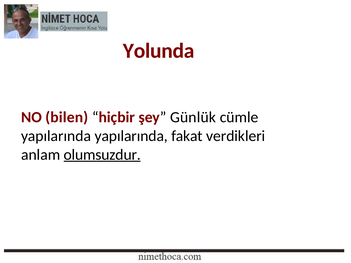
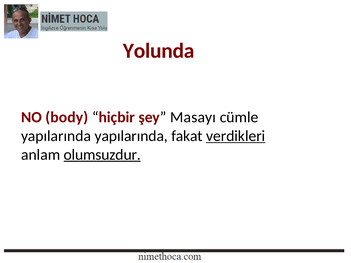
bilen: bilen -> body
Günlük: Günlük -> Masayı
verdikleri underline: none -> present
